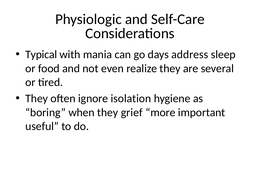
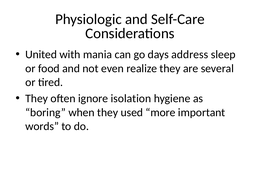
Typical: Typical -> United
grief: grief -> used
useful: useful -> words
